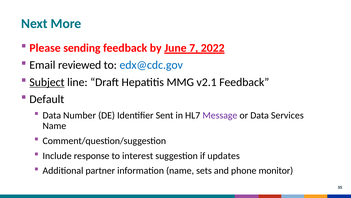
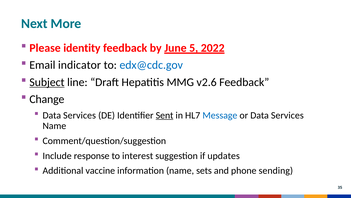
sending: sending -> identity
7: 7 -> 5
reviewed: reviewed -> indicator
v2.1: v2.1 -> v2.6
Default: Default -> Change
Number at (80, 115): Number -> Services
Sent underline: none -> present
Message colour: purple -> blue
partner: partner -> vaccine
monitor: monitor -> sending
